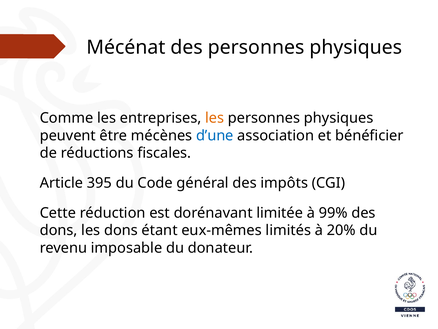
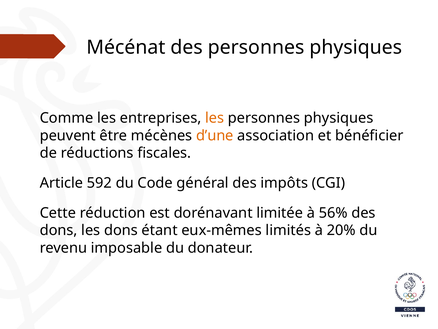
d’une colour: blue -> orange
395: 395 -> 592
99%: 99% -> 56%
